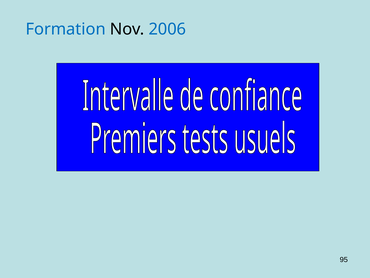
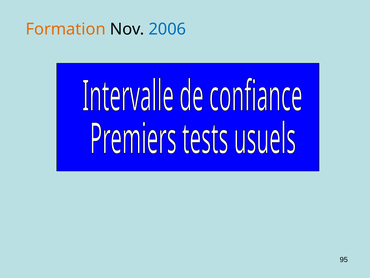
Formation colour: blue -> orange
